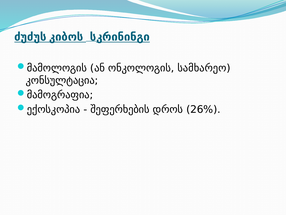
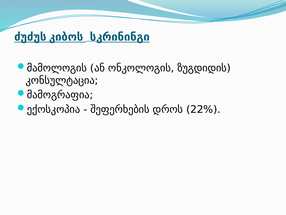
სამხარეო: სამხარეო -> ზუგდიდის
26%: 26% -> 22%
